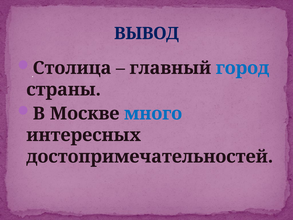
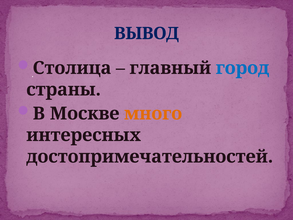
много colour: blue -> orange
